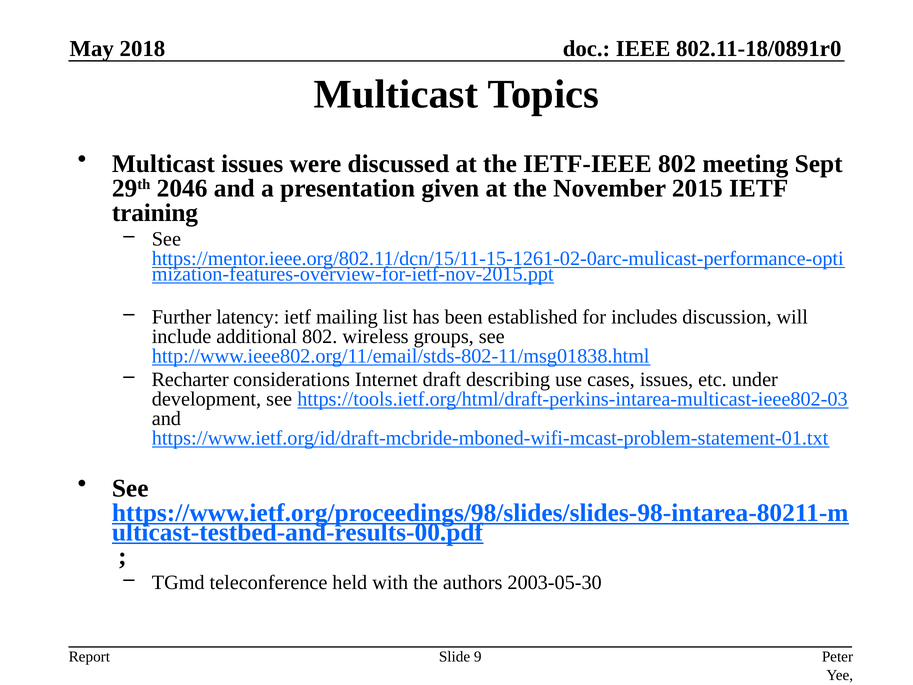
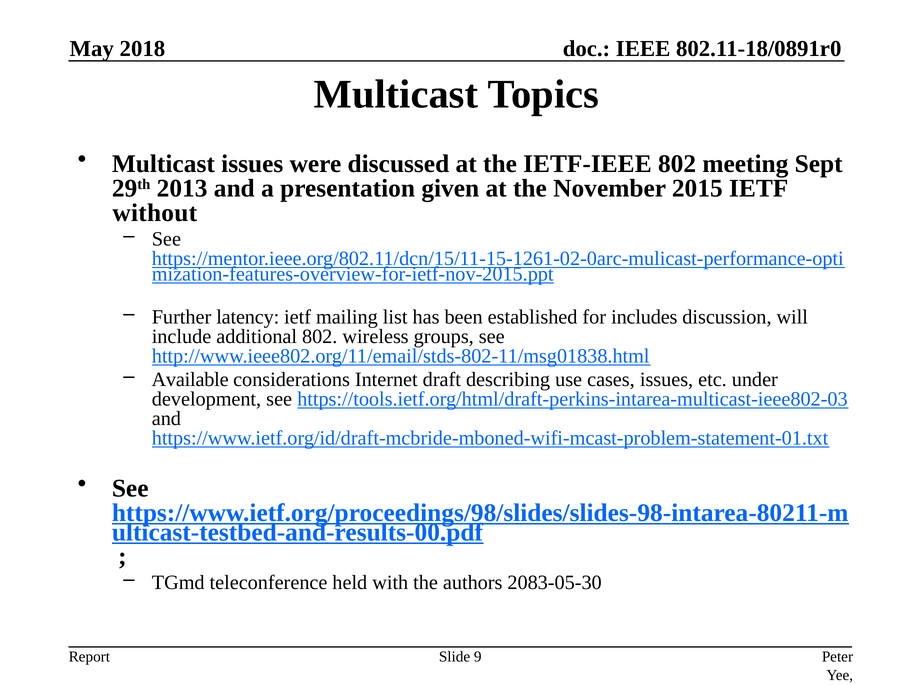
2046: 2046 -> 2013
training: training -> without
Recharter: Recharter -> Available
2003-05-30: 2003-05-30 -> 2083-05-30
